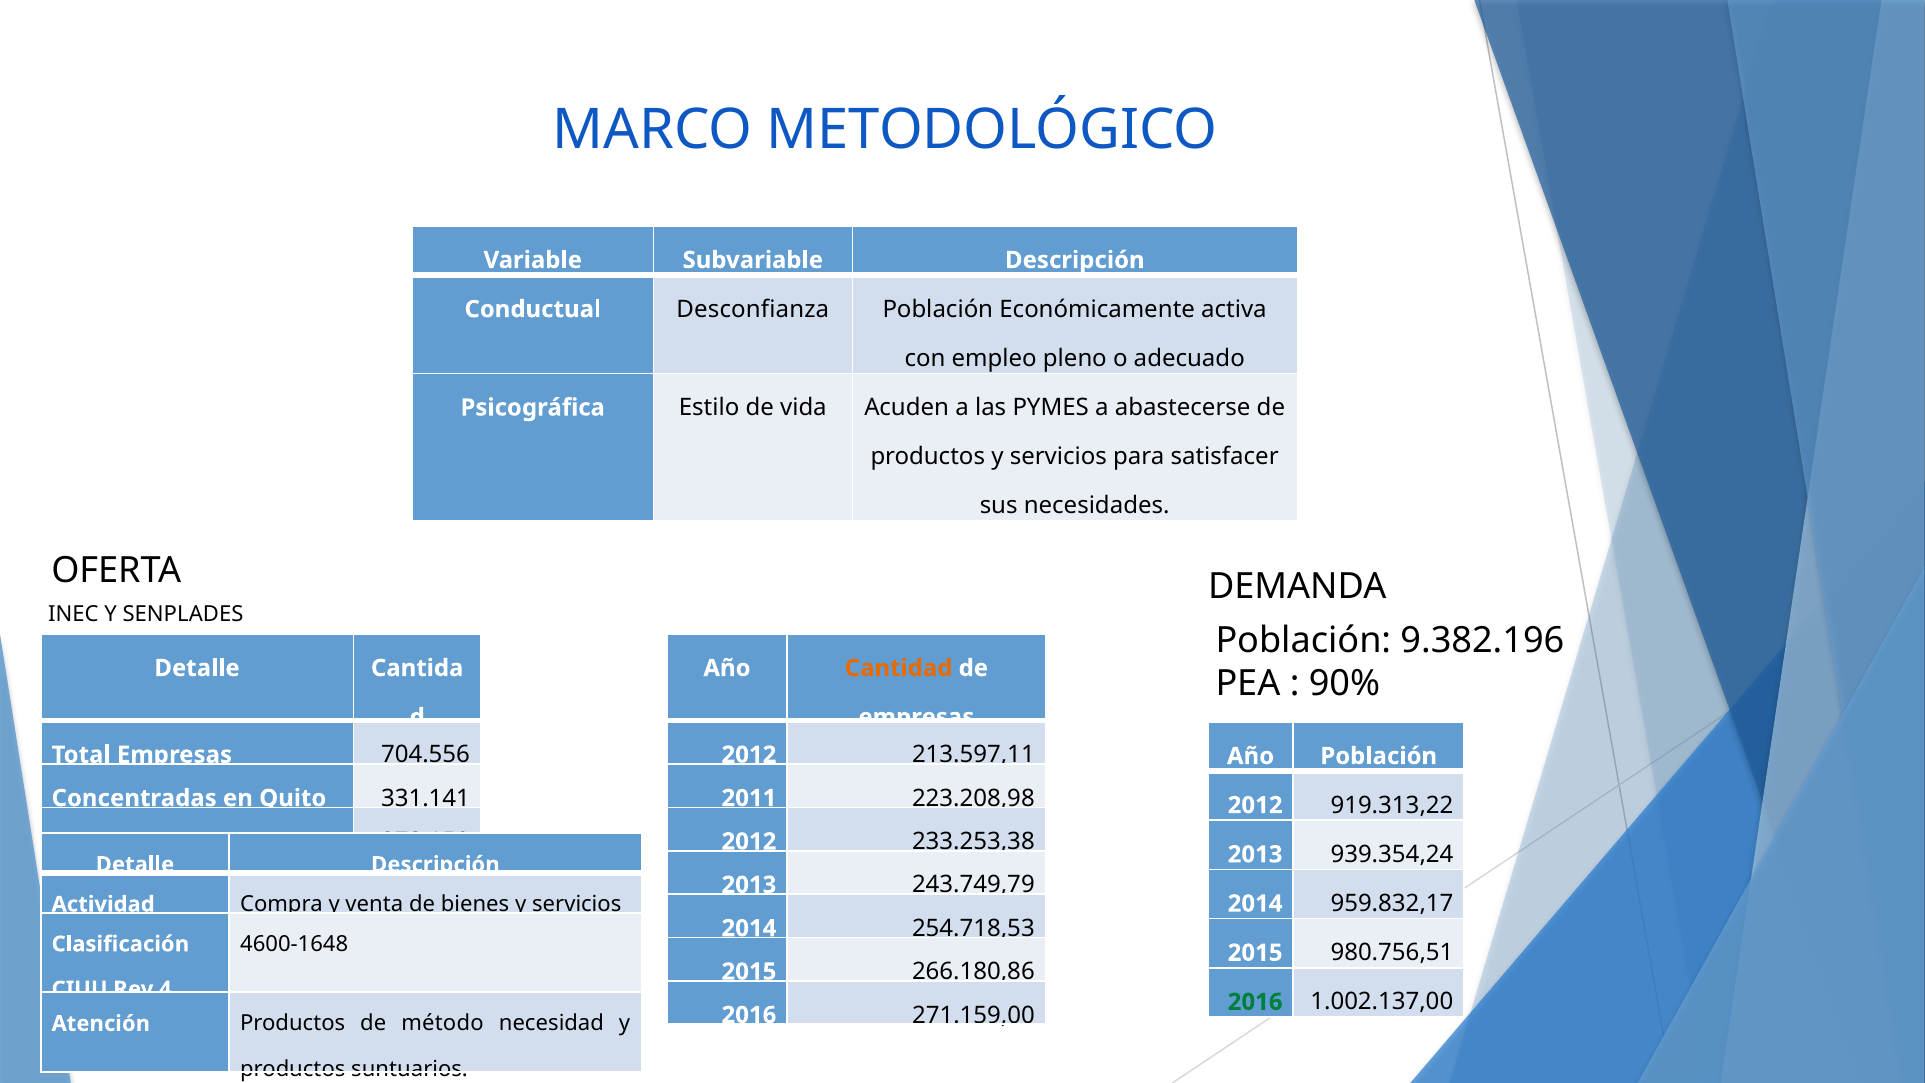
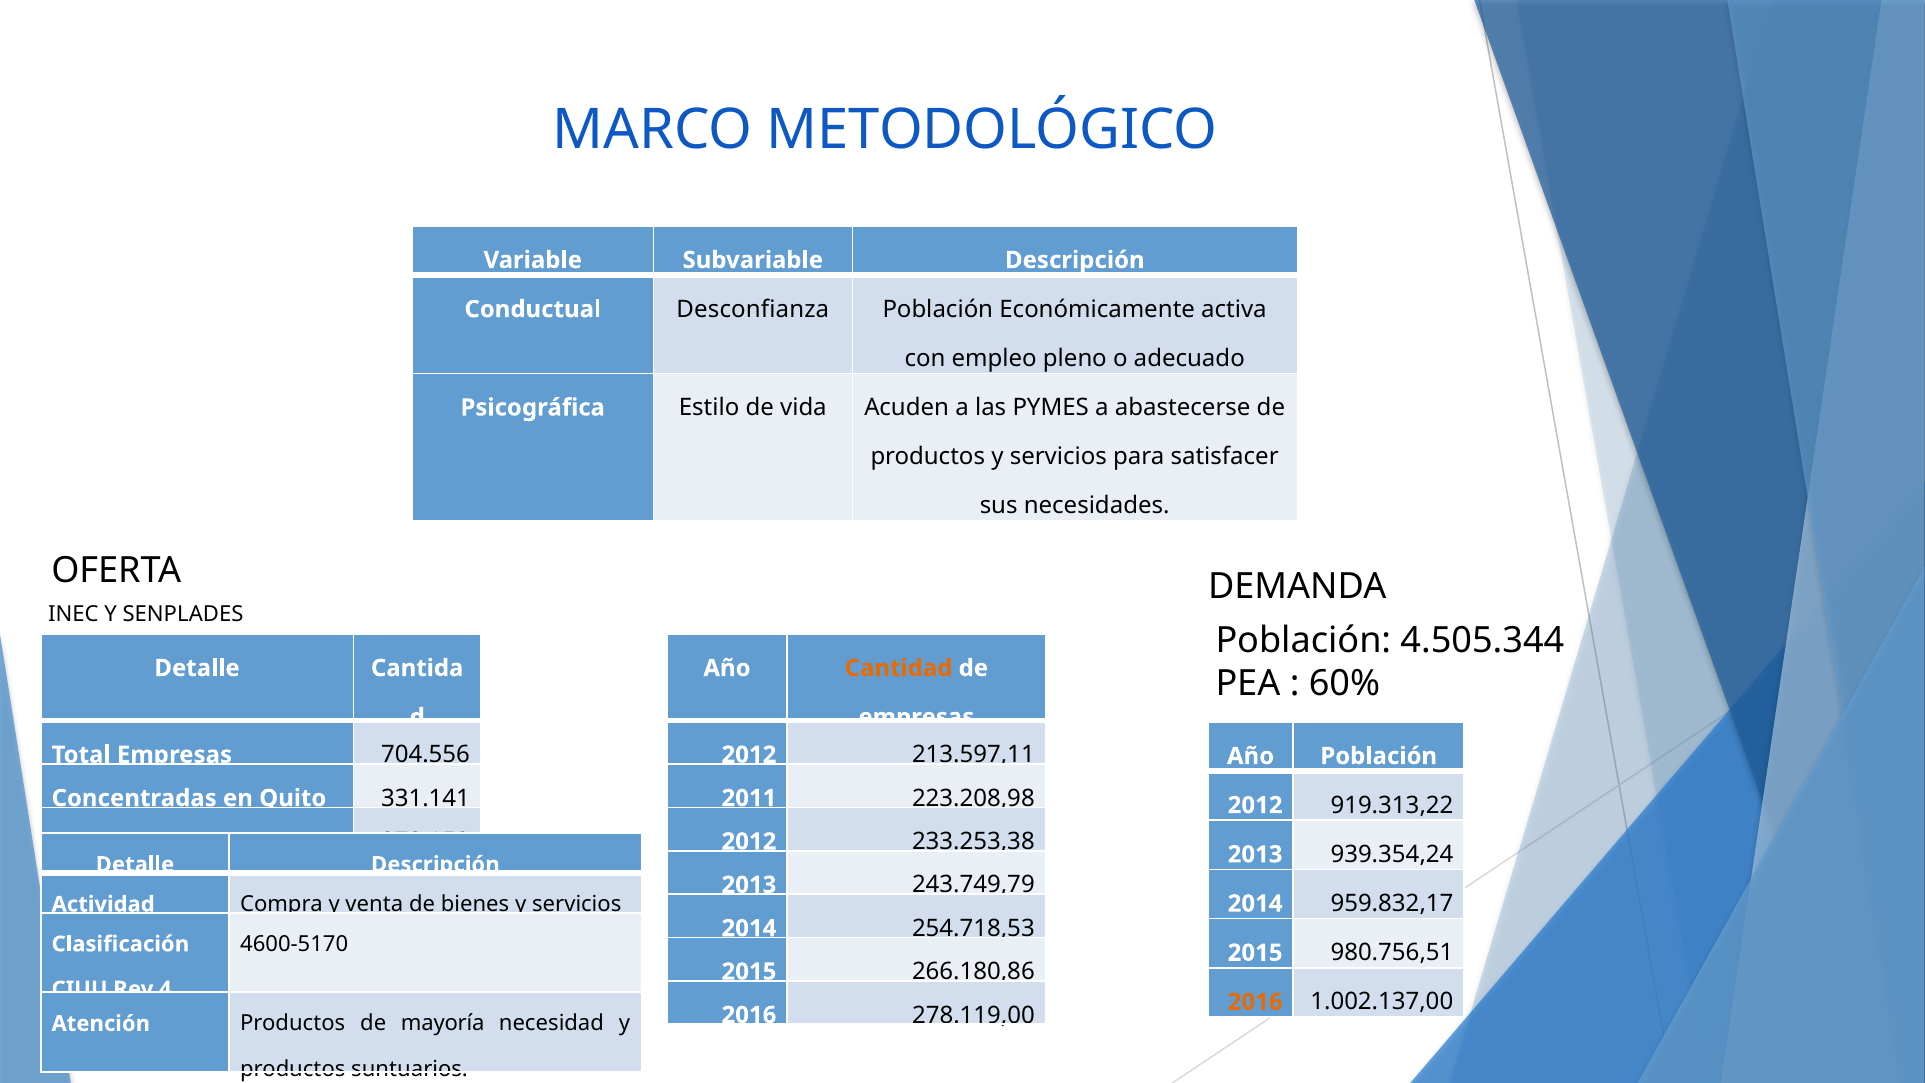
9.382.196: 9.382.196 -> 4.505.344
90%: 90% -> 60%
4600-1648: 4600-1648 -> 4600-5170
2016 at (1255, 1002) colour: green -> orange
271.159,00: 271.159,00 -> 278.119,00
método: método -> mayoría
